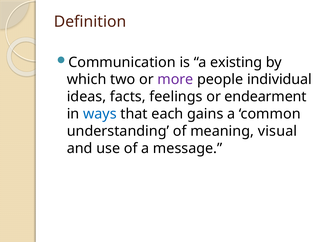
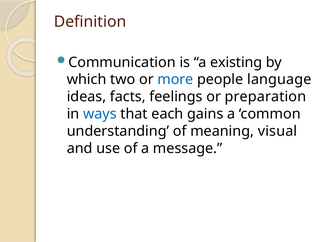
more colour: purple -> blue
individual: individual -> language
endearment: endearment -> preparation
